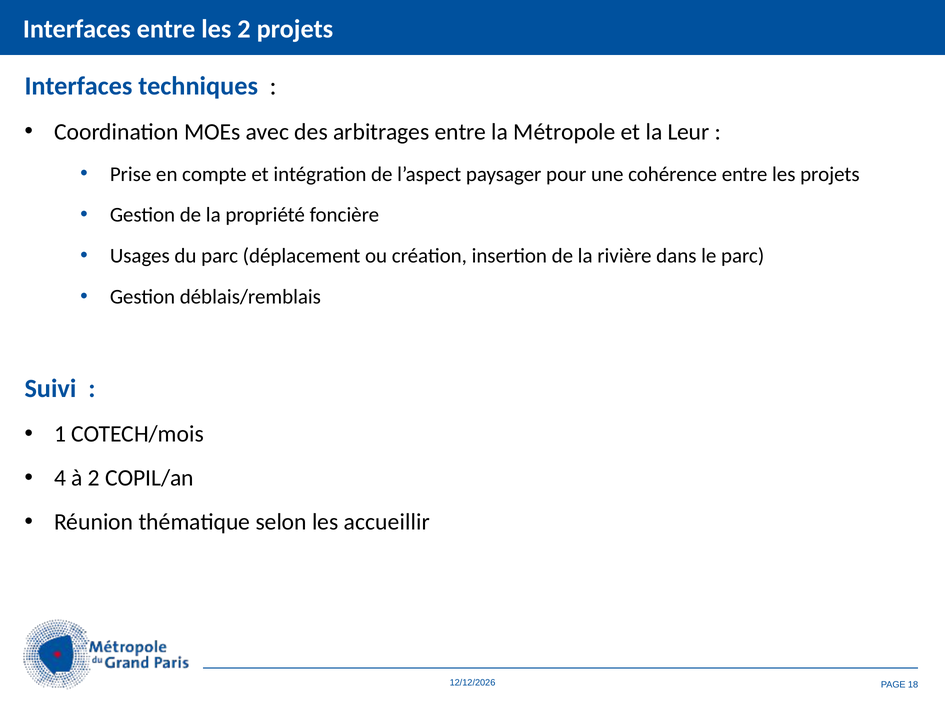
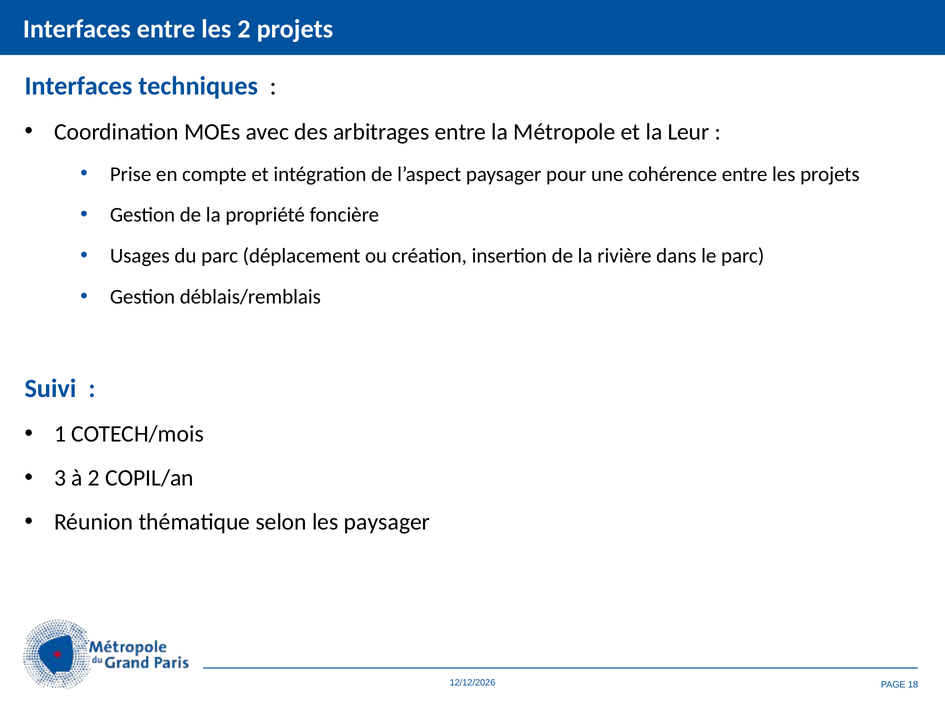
4: 4 -> 3
les accueillir: accueillir -> paysager
